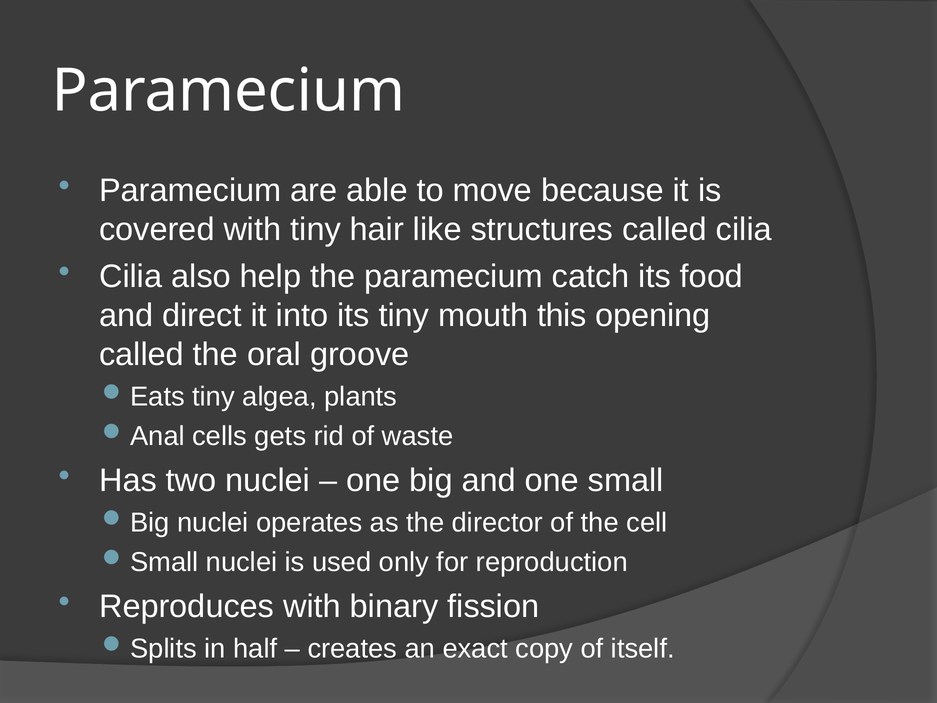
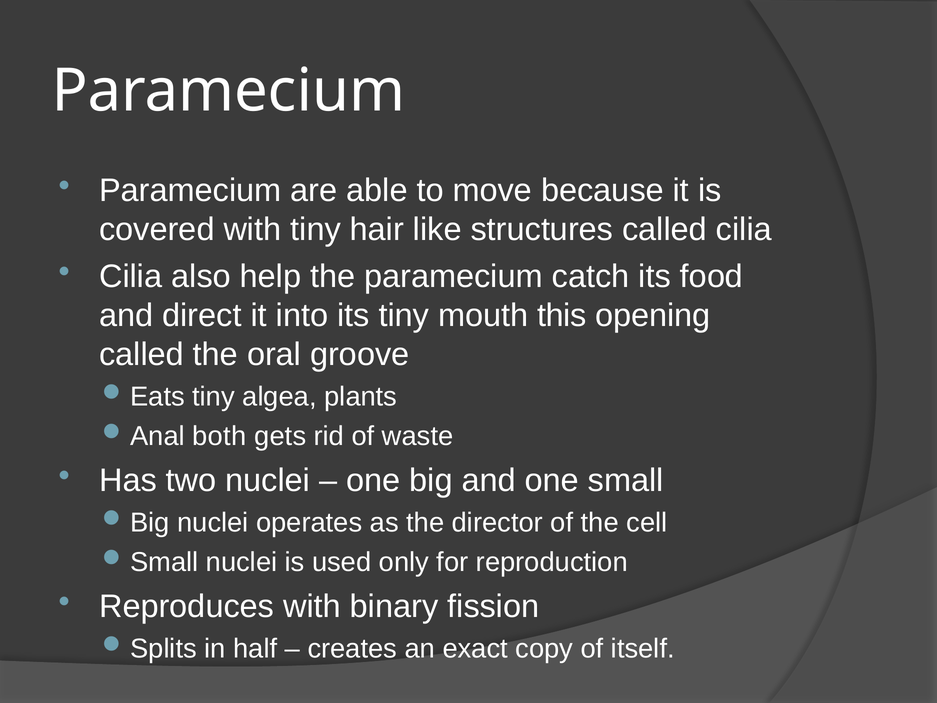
cells: cells -> both
